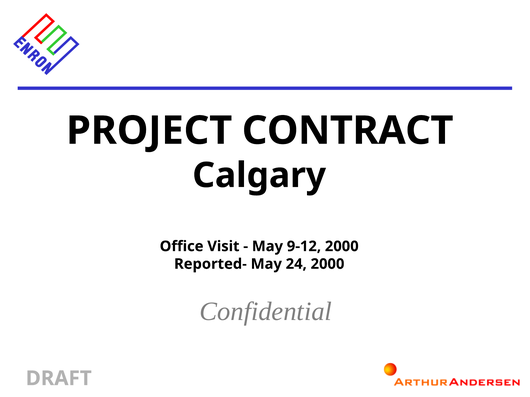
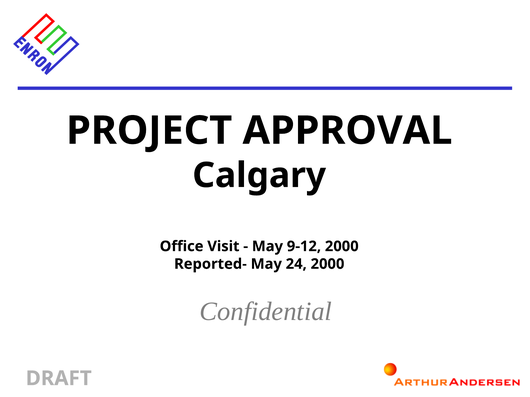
CONTRACT: CONTRACT -> APPROVAL
